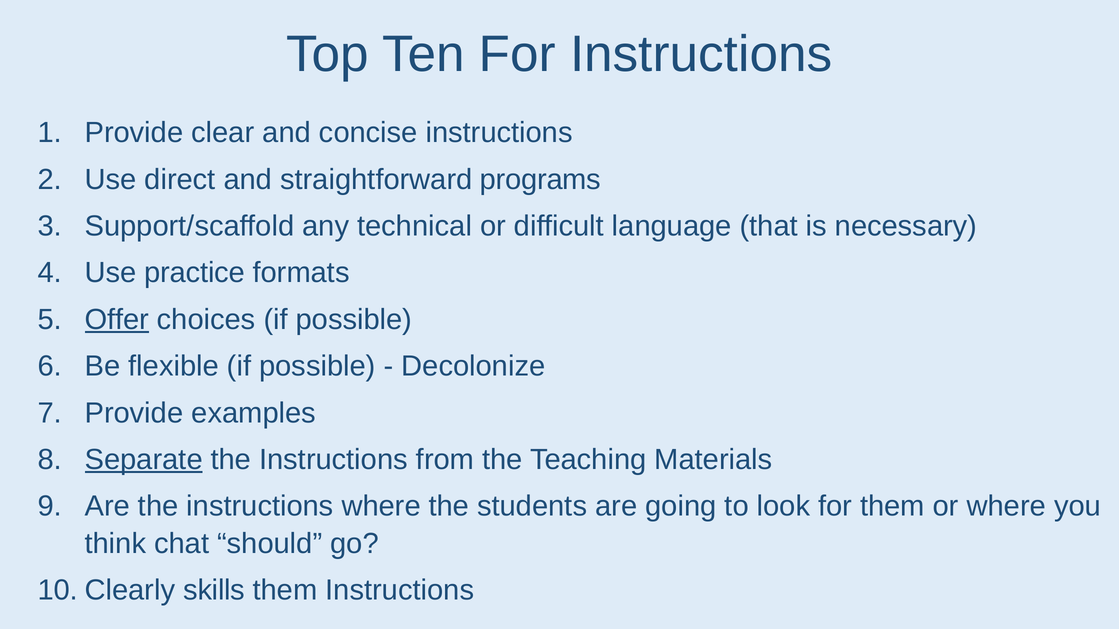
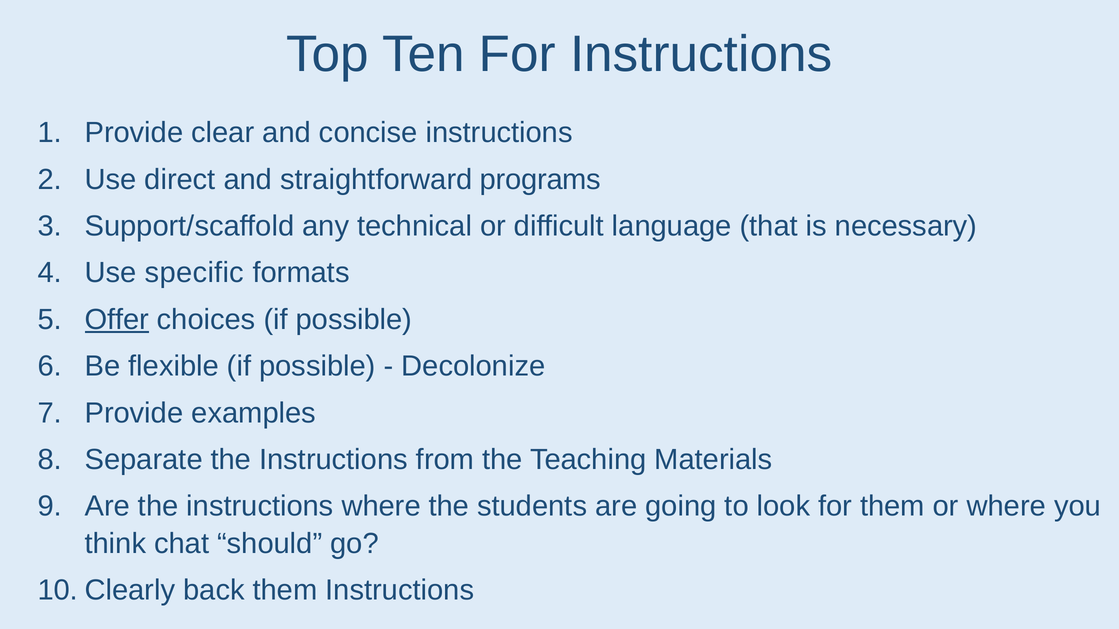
practice: practice -> specific
Separate underline: present -> none
skills: skills -> back
